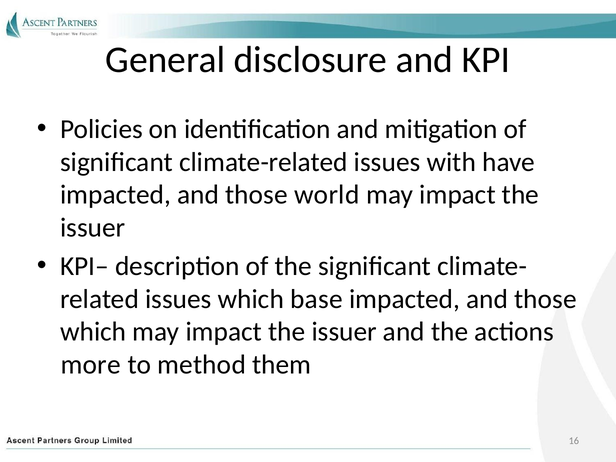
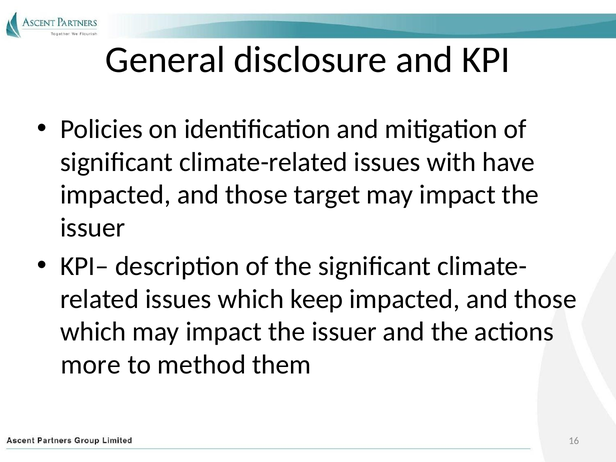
world: world -> target
base: base -> keep
